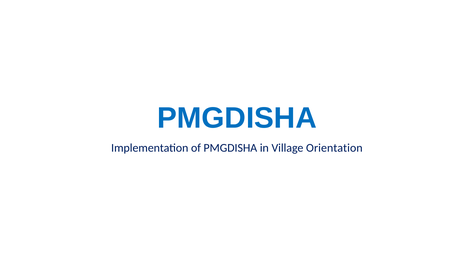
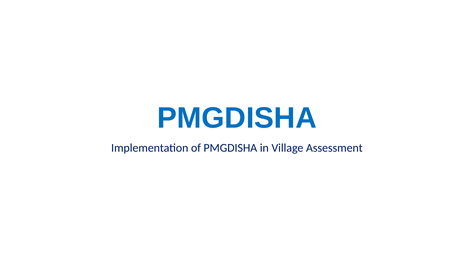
Orientation: Orientation -> Assessment
